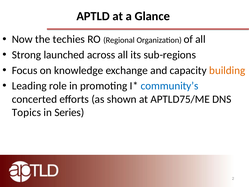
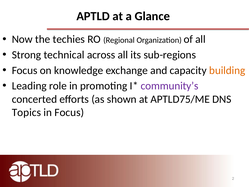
launched: launched -> technical
community’s colour: blue -> purple
in Series: Series -> Focus
